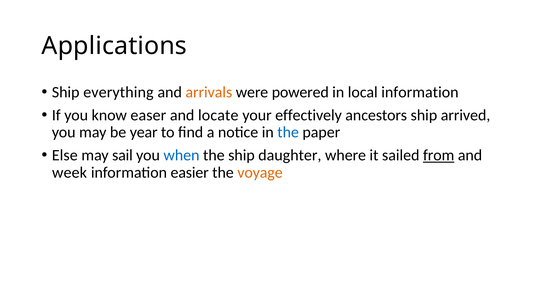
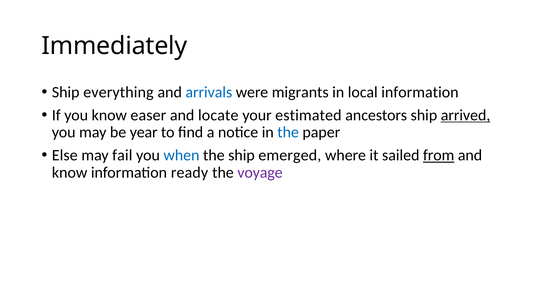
Applications: Applications -> Immediately
arrivals colour: orange -> blue
powered: powered -> migrants
effectively: effectively -> estimated
arrived underline: none -> present
sail: sail -> fail
daughter: daughter -> emerged
week at (70, 173): week -> know
easier: easier -> ready
voyage colour: orange -> purple
